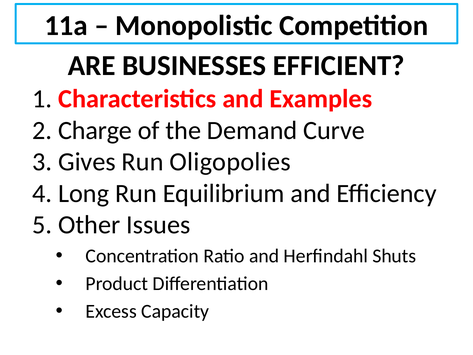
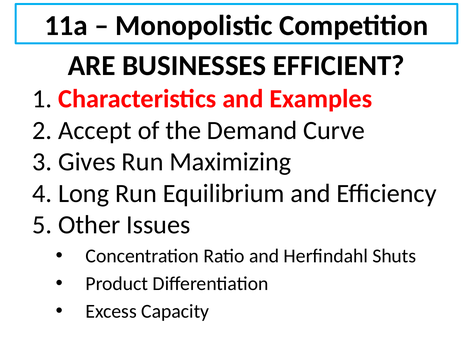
Charge: Charge -> Accept
Oligopolies: Oligopolies -> Maximizing
